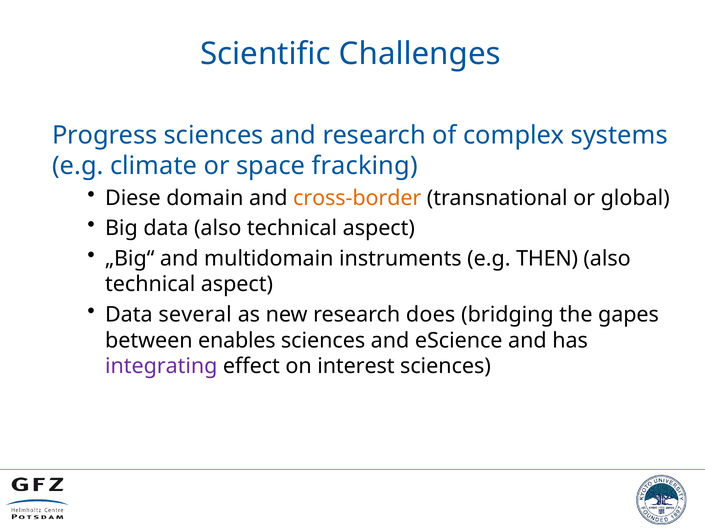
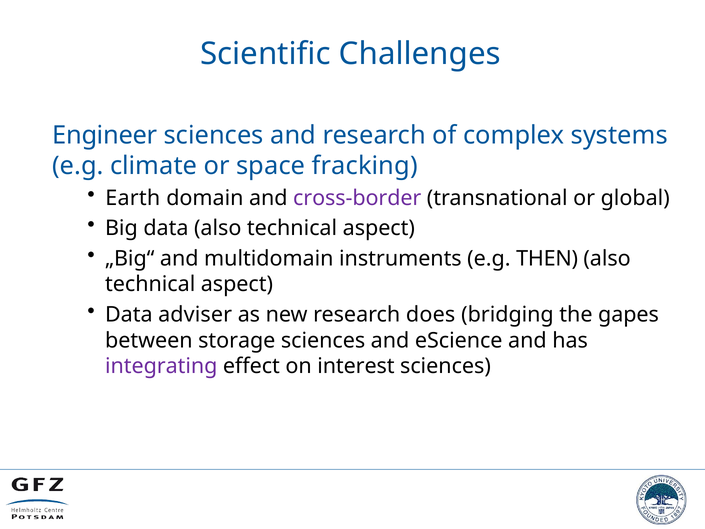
Progress: Progress -> Engineer
Diese: Diese -> Earth
cross-border colour: orange -> purple
several: several -> adviser
enables: enables -> storage
